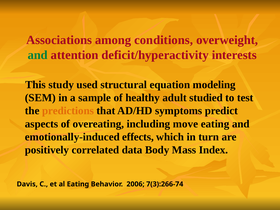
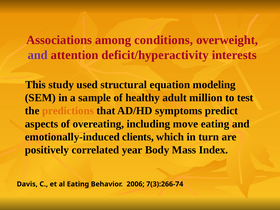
and at (38, 55) colour: green -> purple
studied: studied -> million
effects: effects -> clients
data: data -> year
